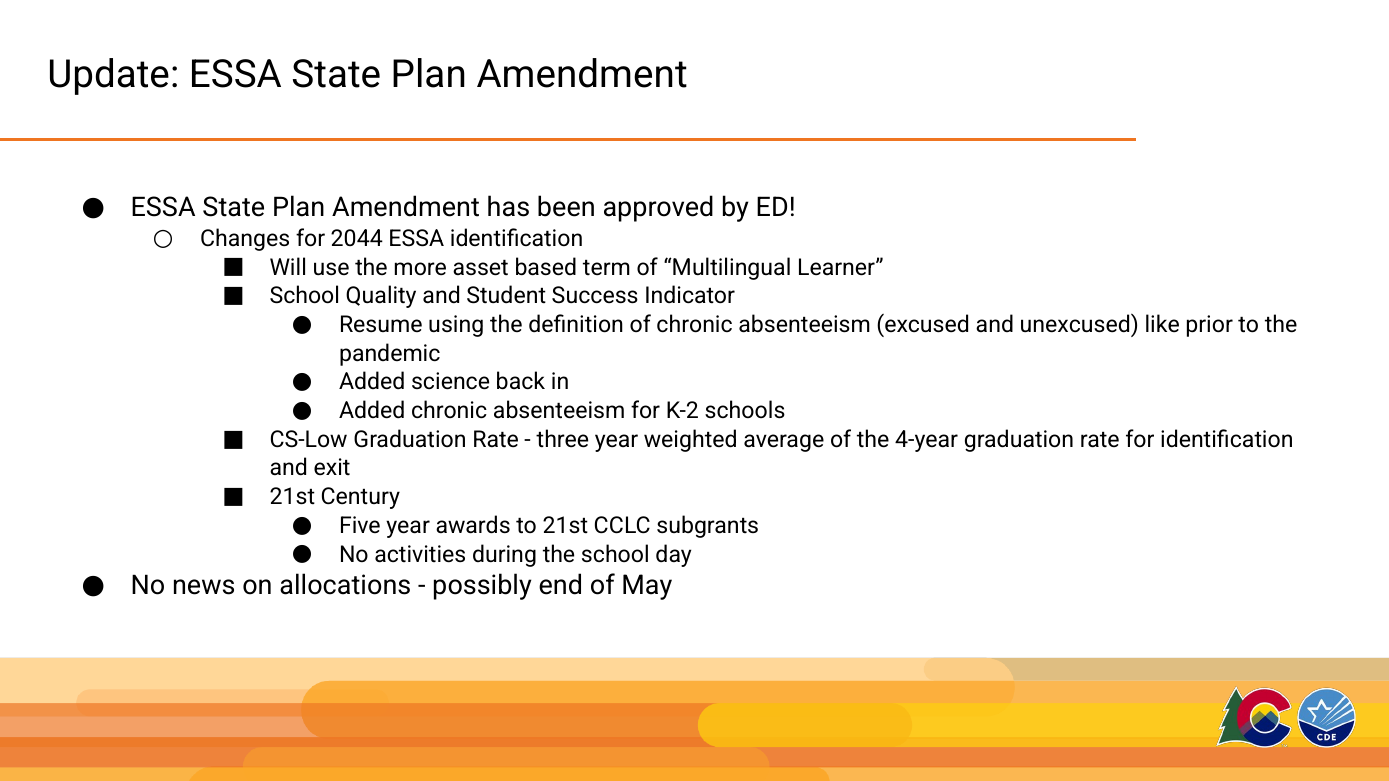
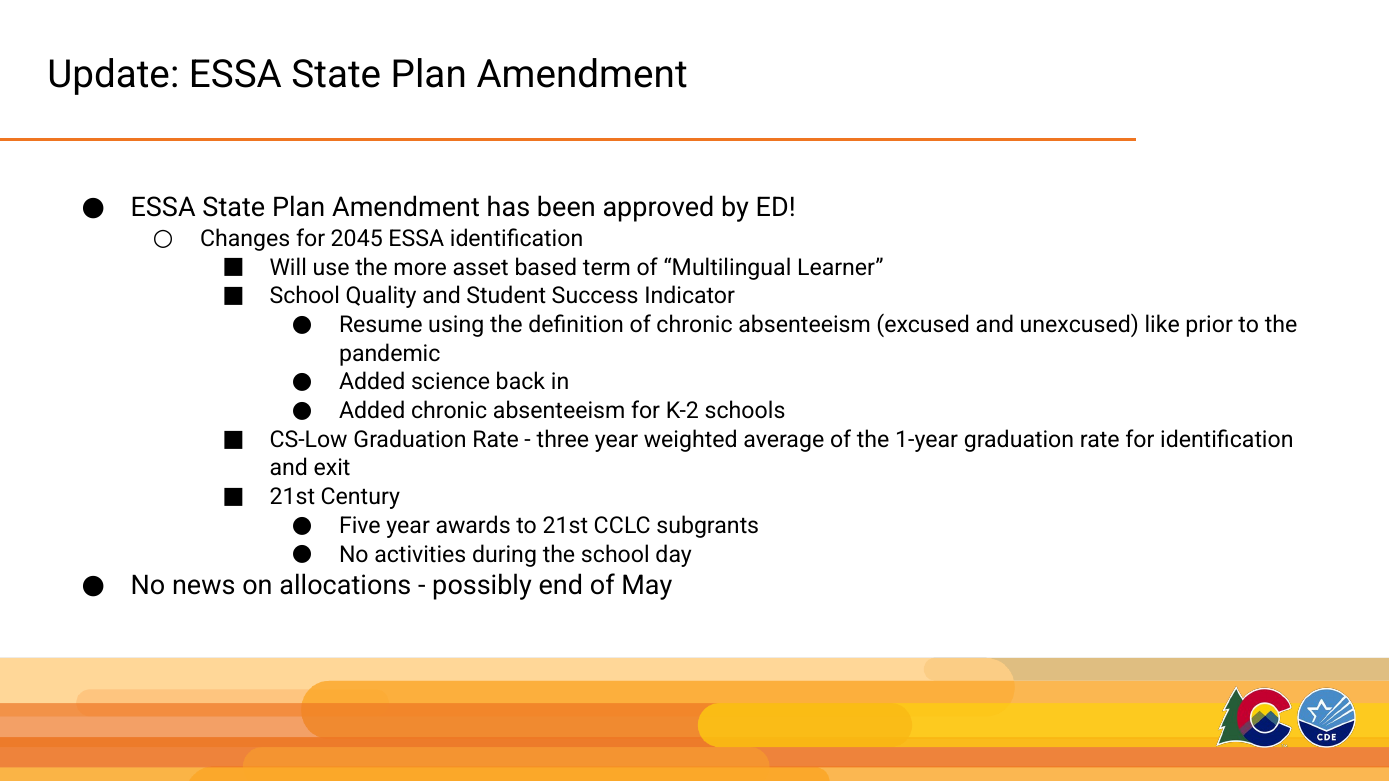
2044: 2044 -> 2045
4-year: 4-year -> 1-year
